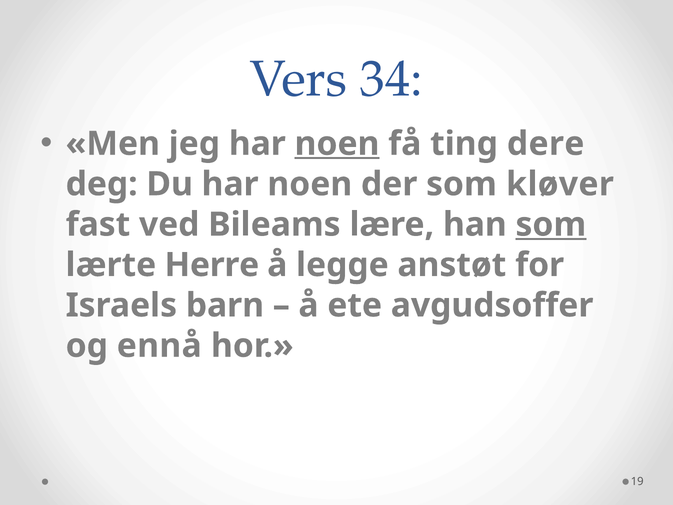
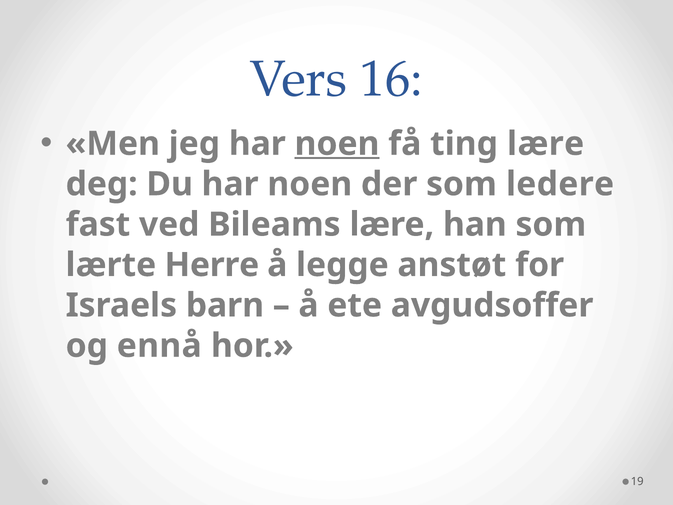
34: 34 -> 16
ting dere: dere -> lære
kløver: kløver -> ledere
som at (551, 224) underline: present -> none
